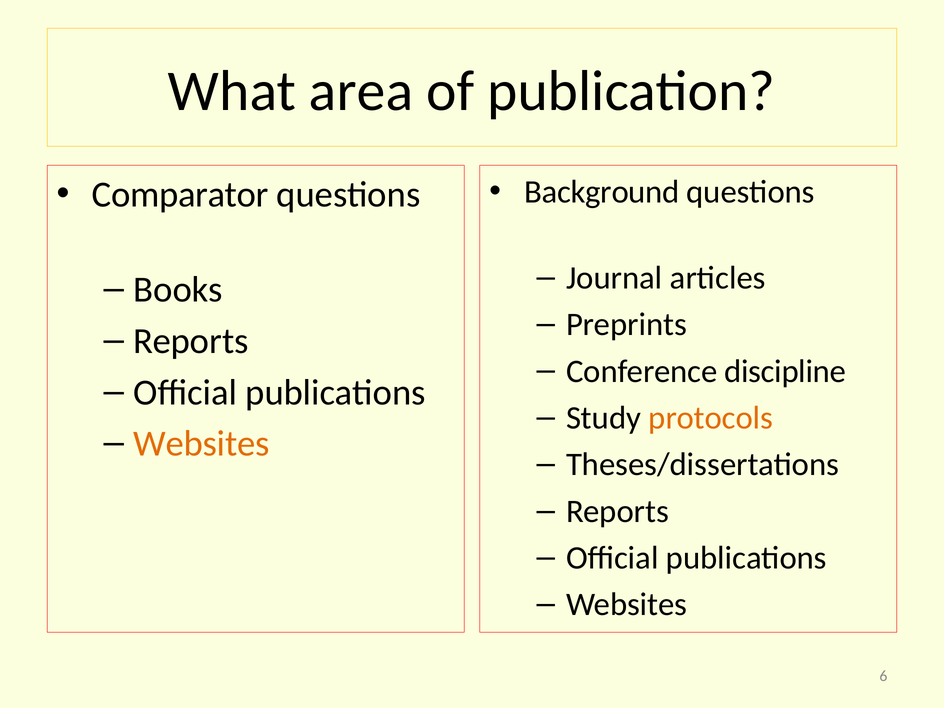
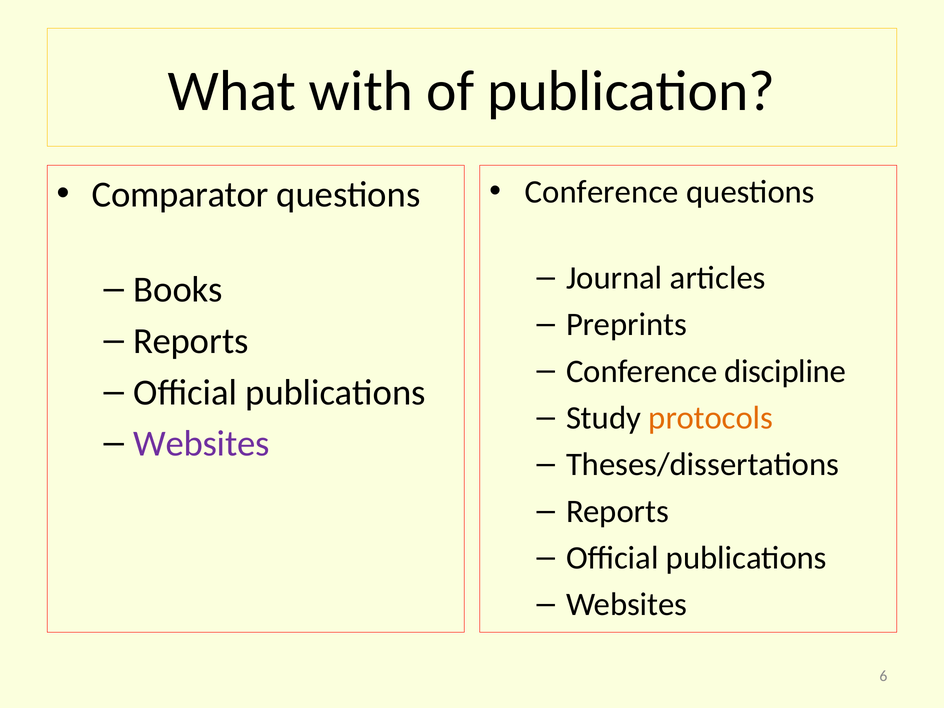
area: area -> with
Background at (602, 192): Background -> Conference
Websites at (201, 444) colour: orange -> purple
